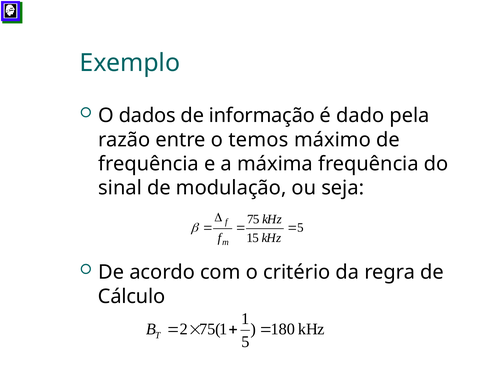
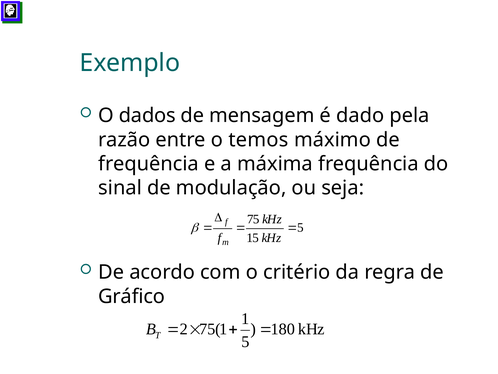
informação: informação -> mensagem
Cálculo: Cálculo -> Gráfico
